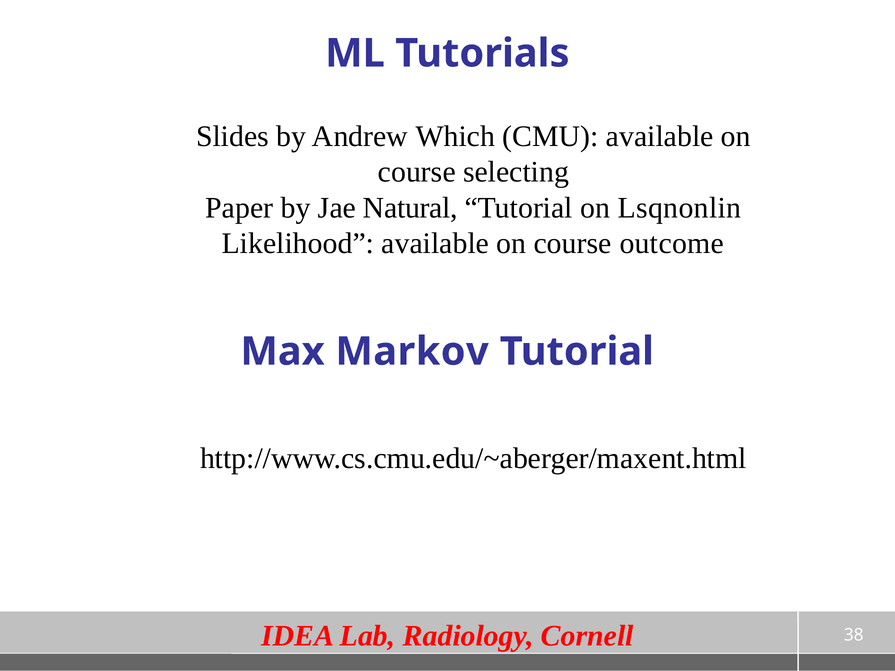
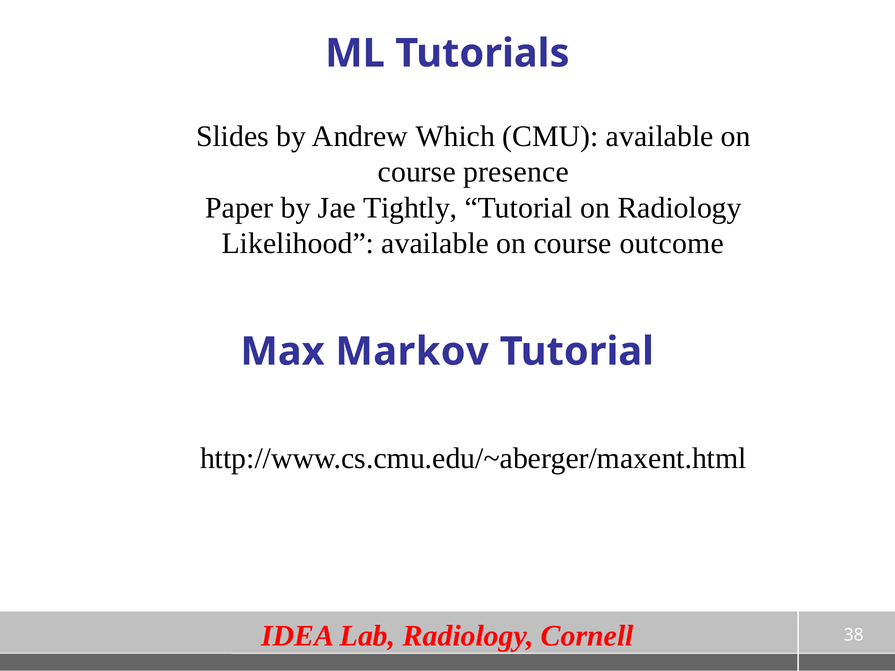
selecting: selecting -> presence
Natural: Natural -> Tightly
on Lsqnonlin: Lsqnonlin -> Radiology
